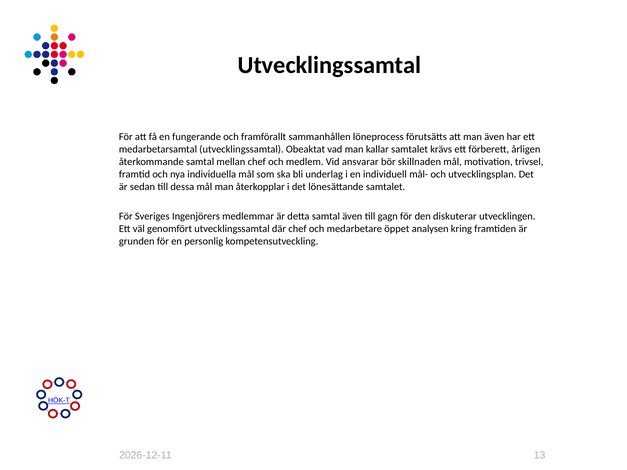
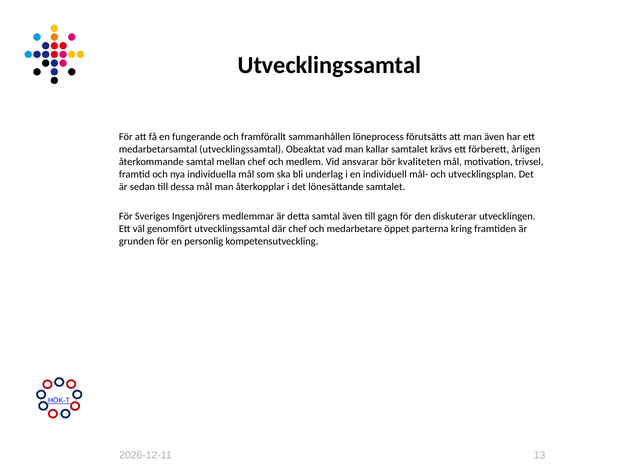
skillnaden: skillnaden -> kvaliteten
analysen: analysen -> parterna
